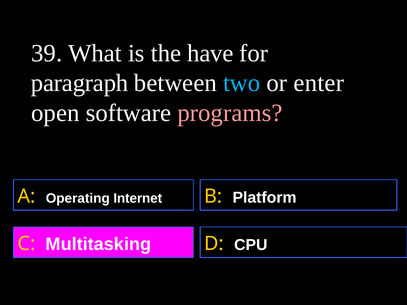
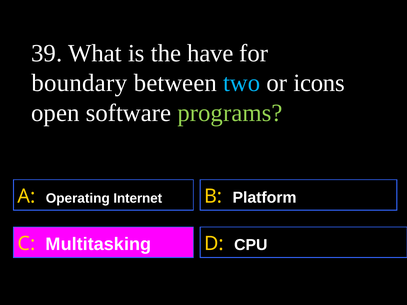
paragraph: paragraph -> boundary
enter: enter -> icons
programs colour: pink -> light green
